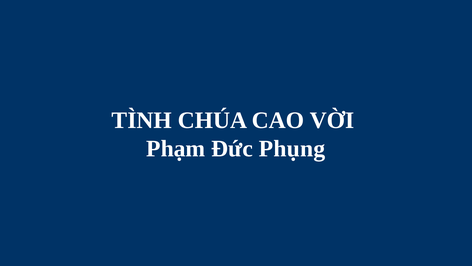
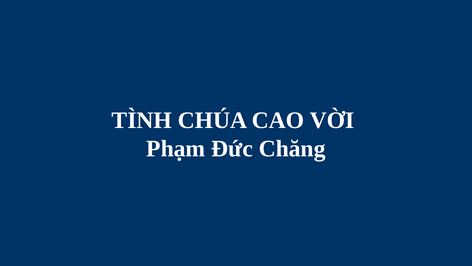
Phụng: Phụng -> Chăng
